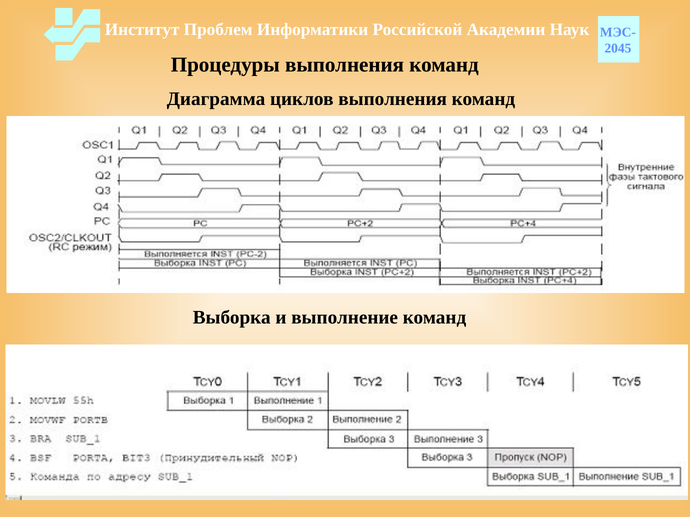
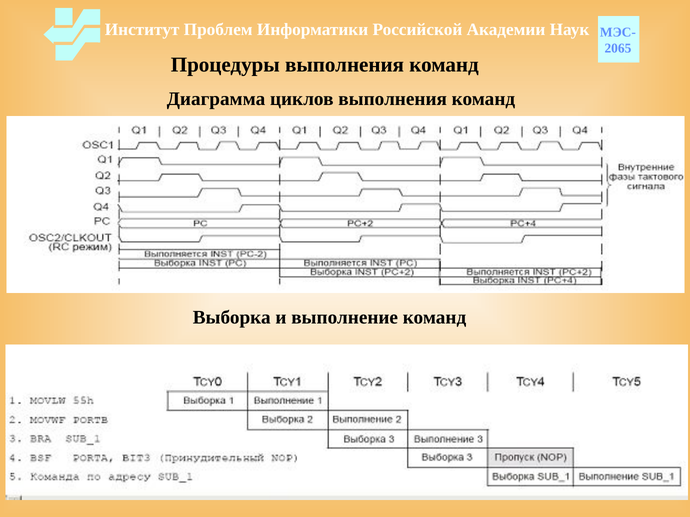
2045: 2045 -> 2065
